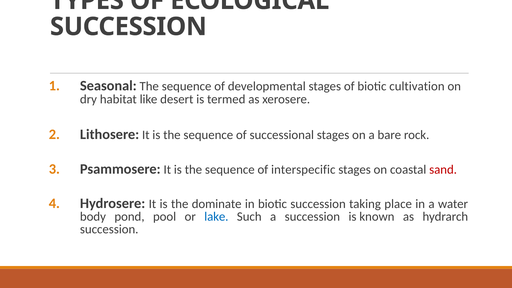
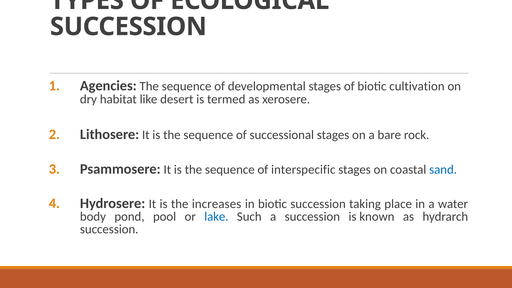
Seasonal: Seasonal -> Agencies
sand colour: red -> blue
dominate: dominate -> increases
